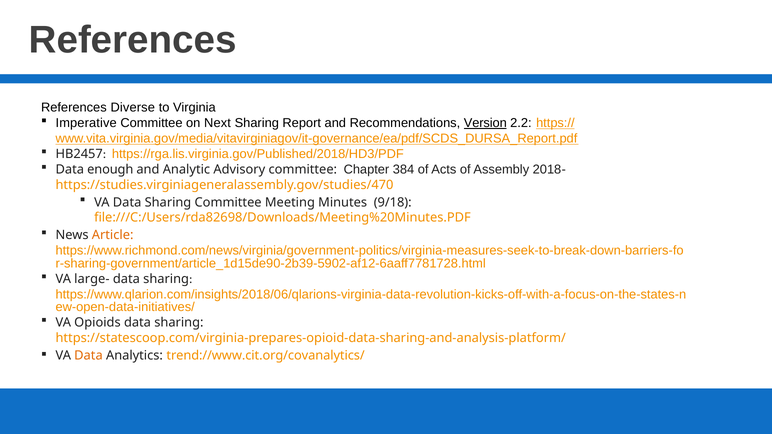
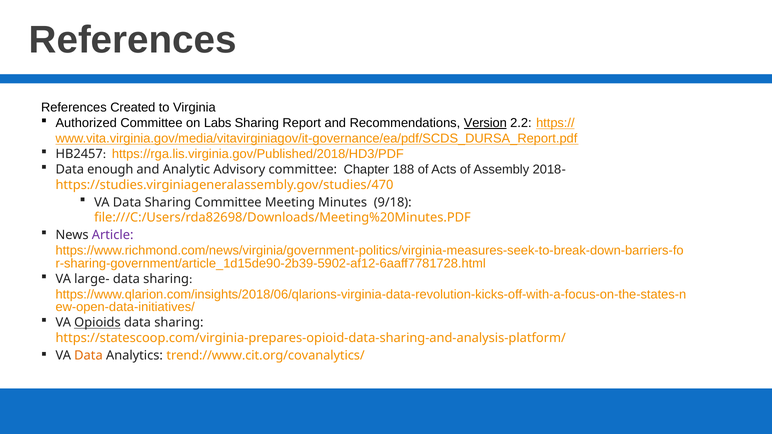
Diverse: Diverse -> Created
Imperative: Imperative -> Authorized
Next: Next -> Labs
384: 384 -> 188
Article colour: orange -> purple
Opioids underline: none -> present
